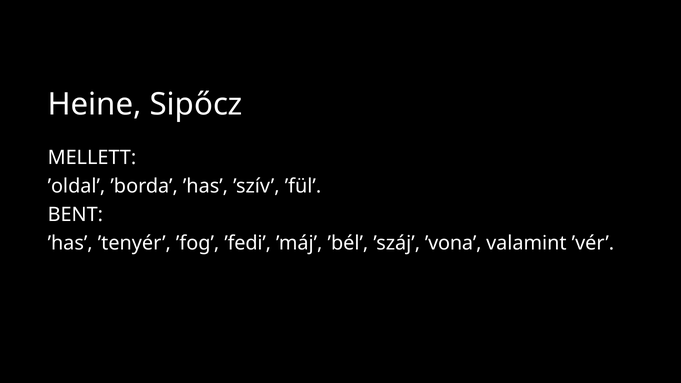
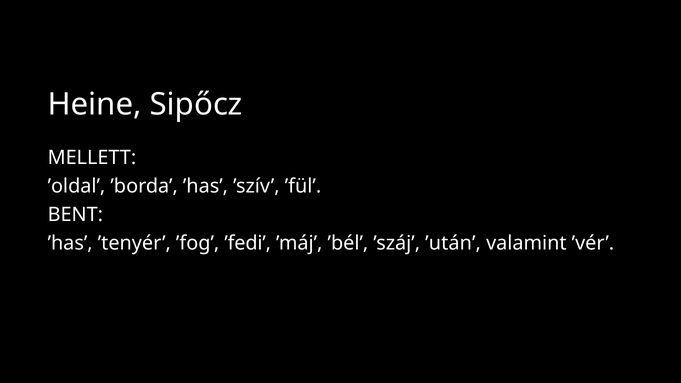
’vona: ’vona -> ’után
